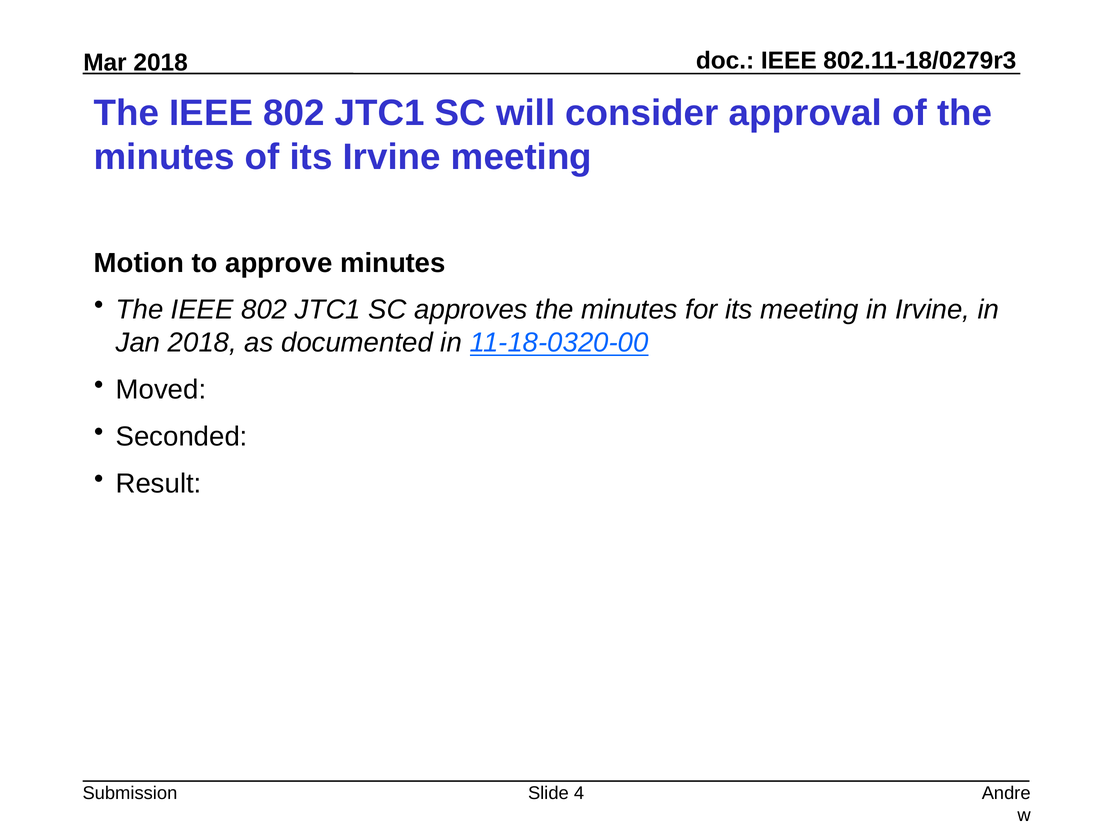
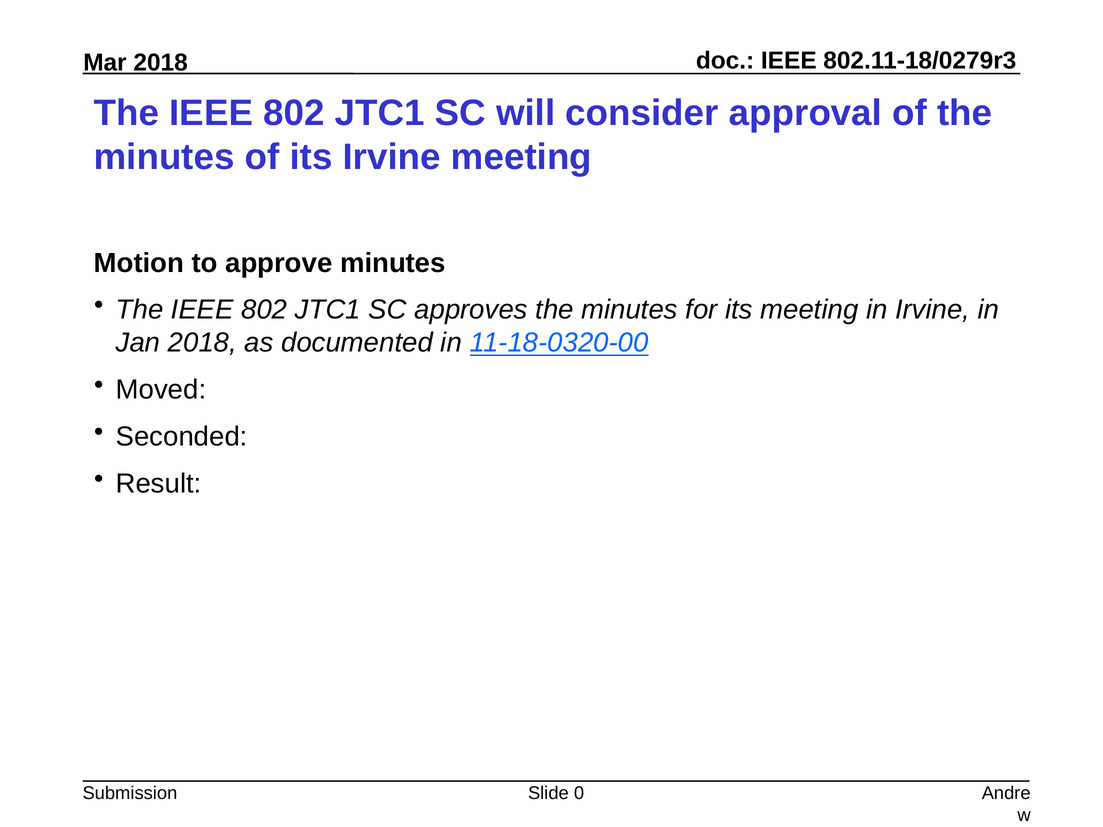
4: 4 -> 0
